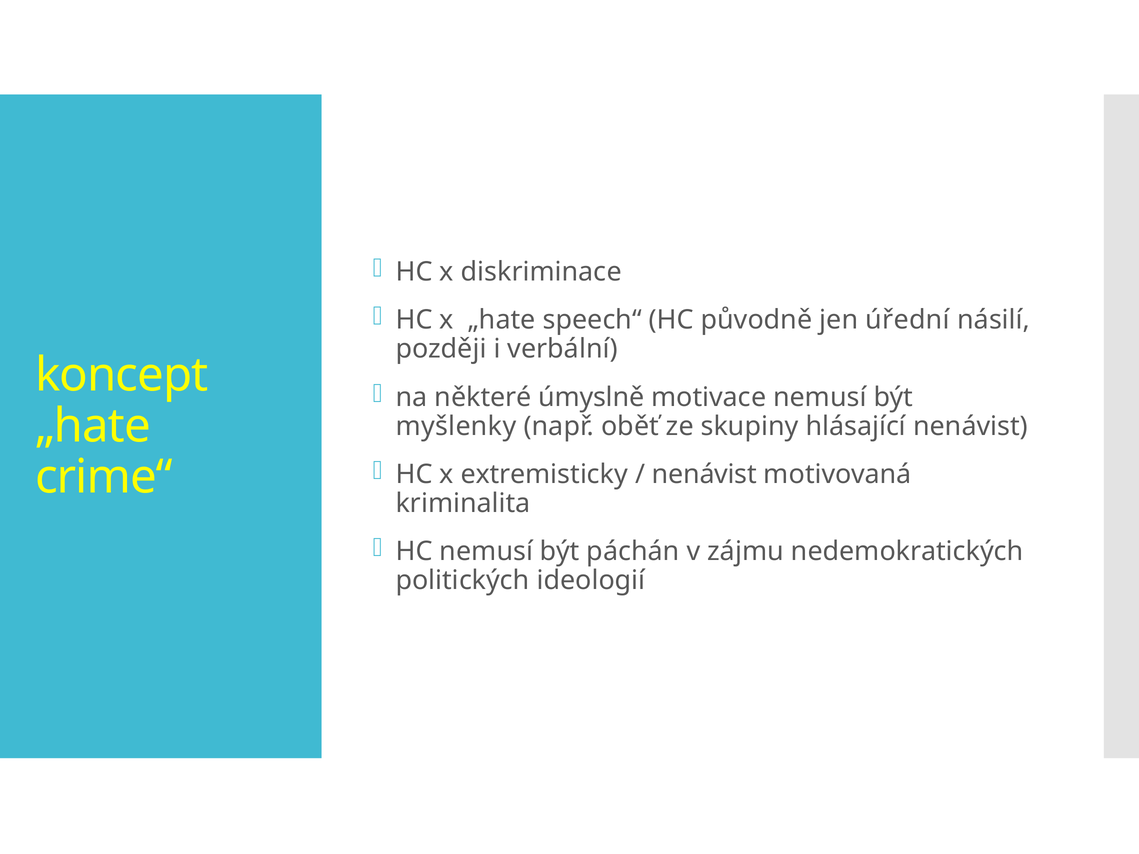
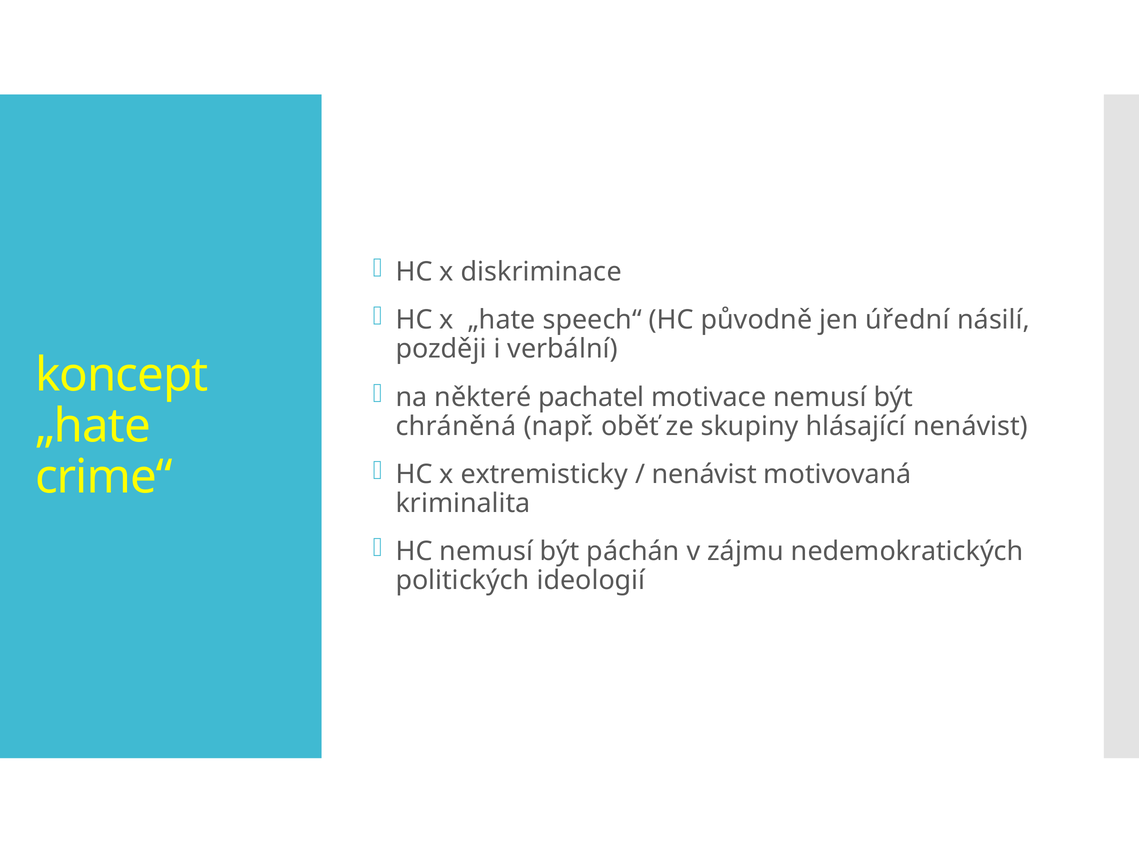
úmyslně: úmyslně -> pachatel
myšlenky: myšlenky -> chráněná
